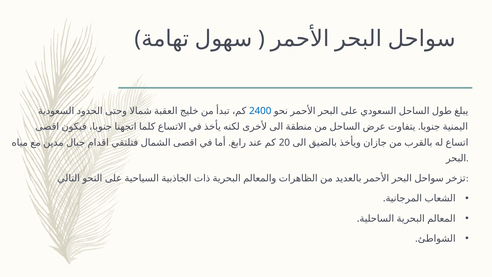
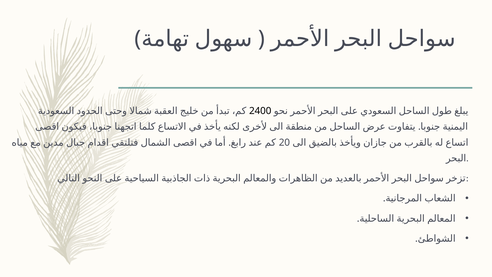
2400 colour: blue -> black
